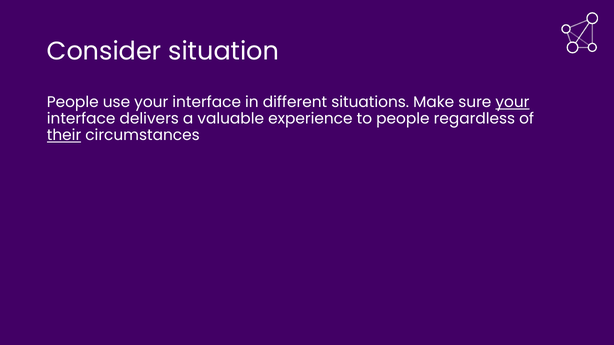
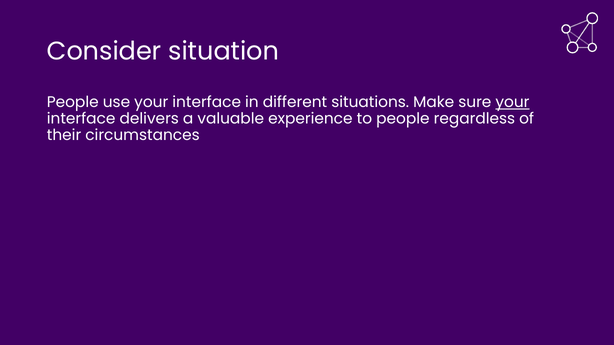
their underline: present -> none
